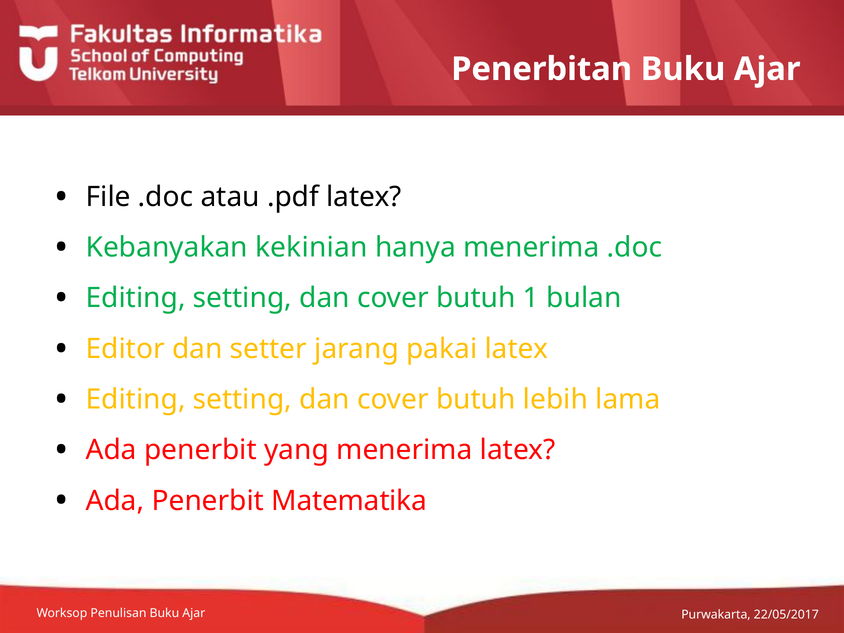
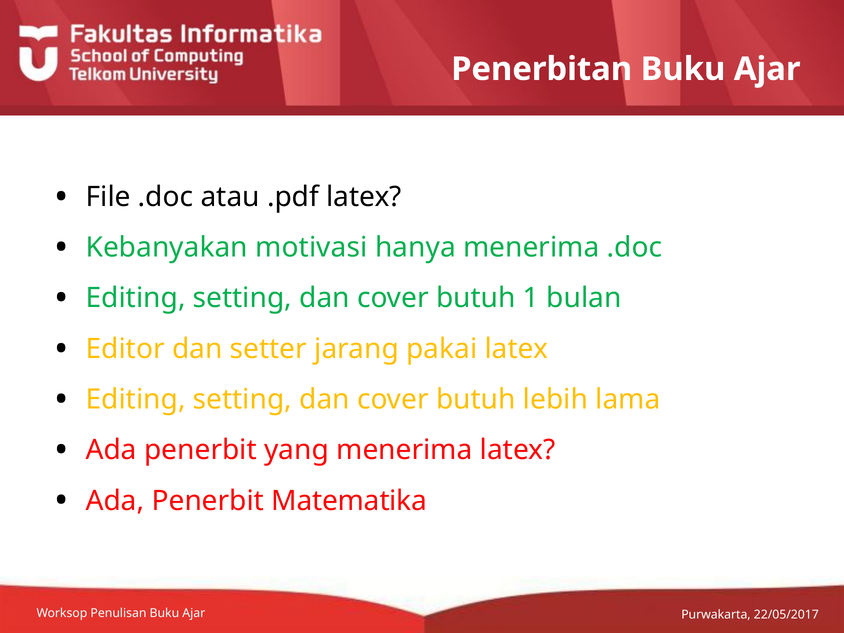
kekinian: kekinian -> motivasi
